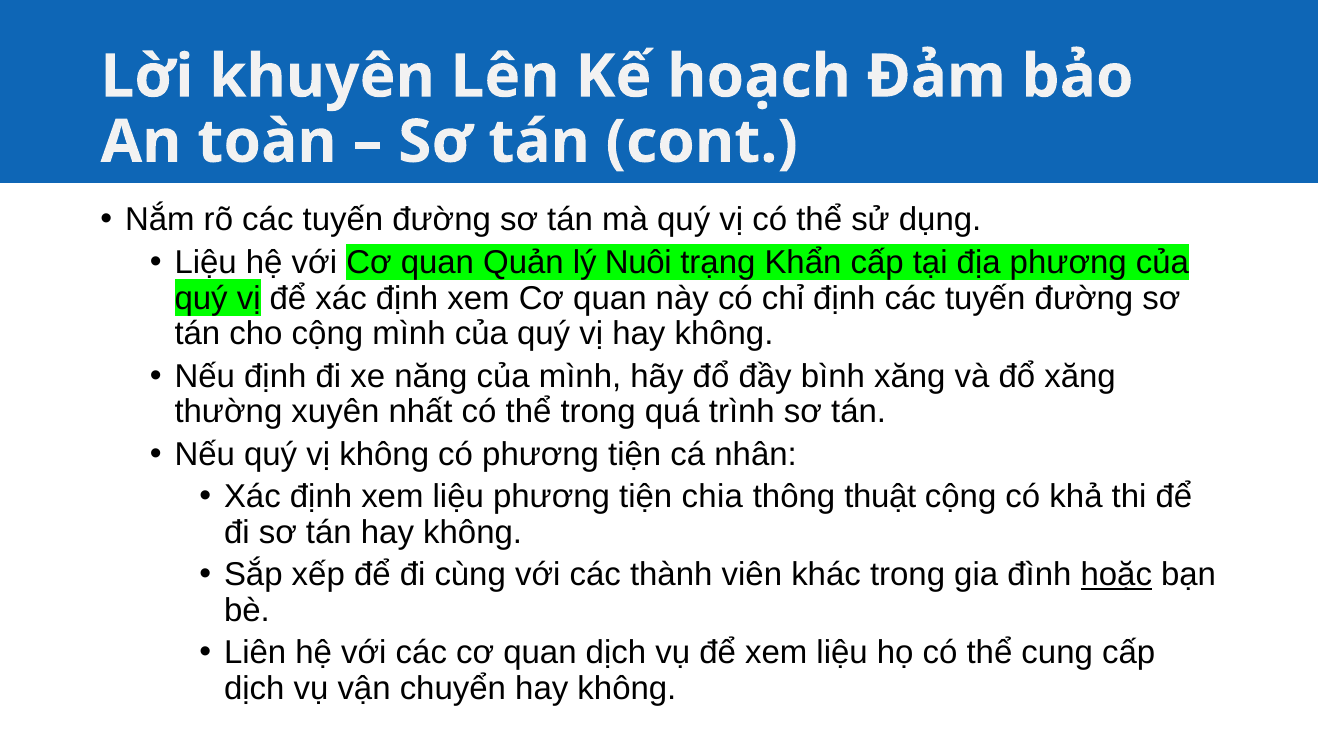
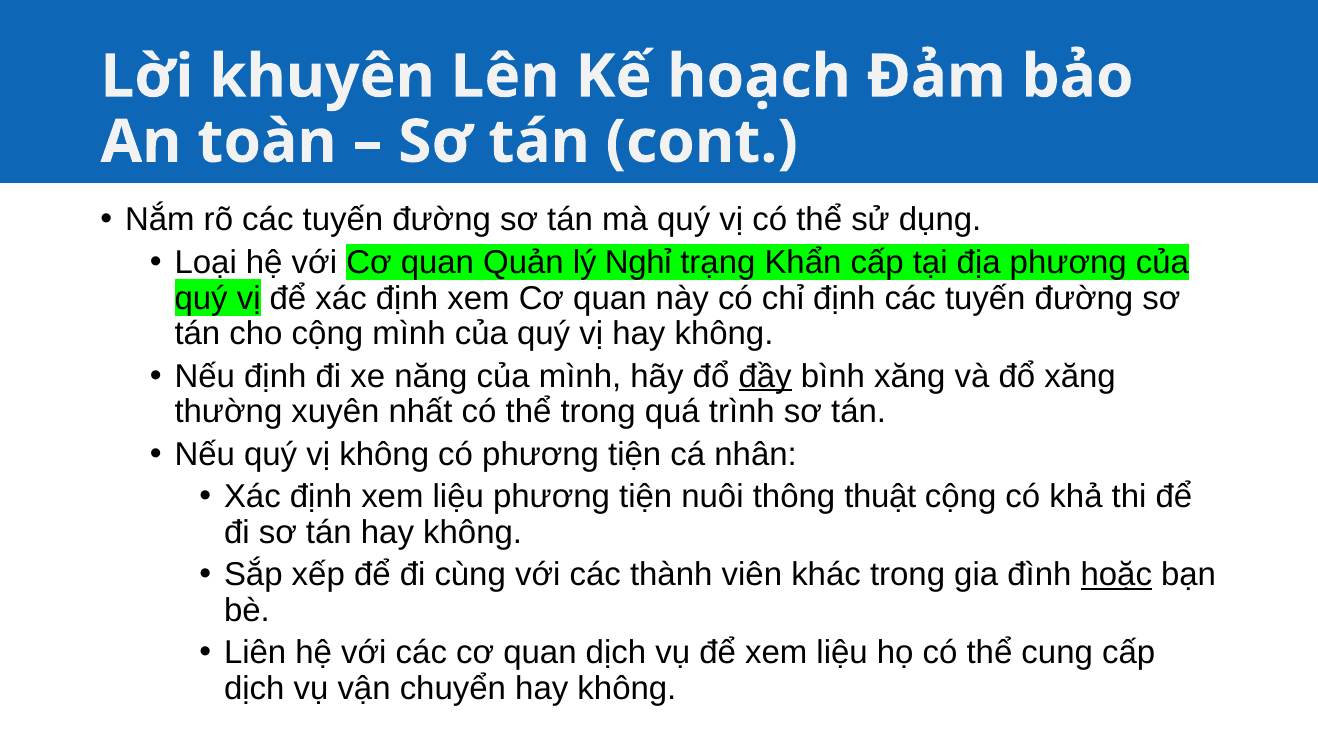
Liệu at (206, 262): Liệu -> Loại
Nuôi: Nuôi -> Nghỉ
đầy underline: none -> present
chia: chia -> nuôi
